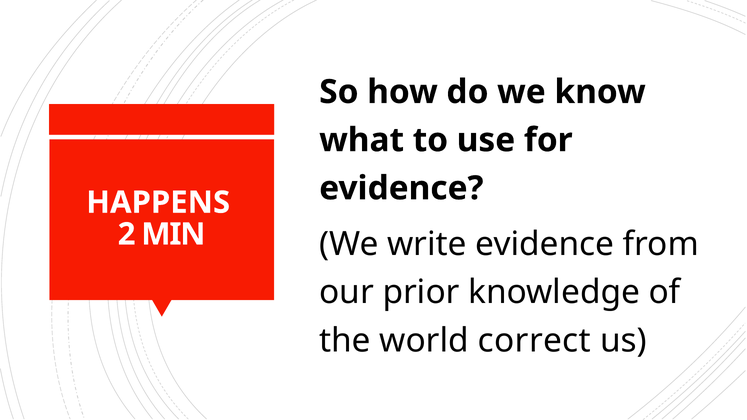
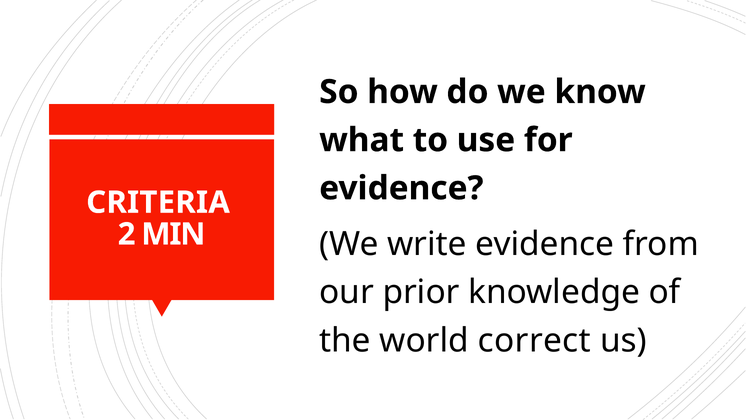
HAPPENS: HAPPENS -> CRITERIA
